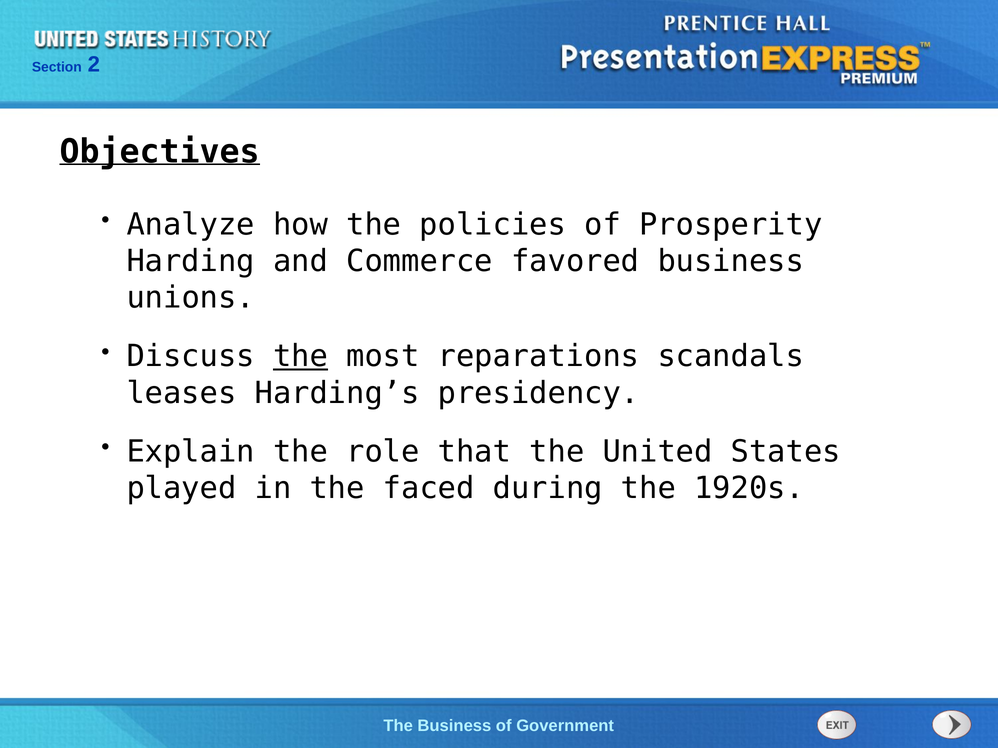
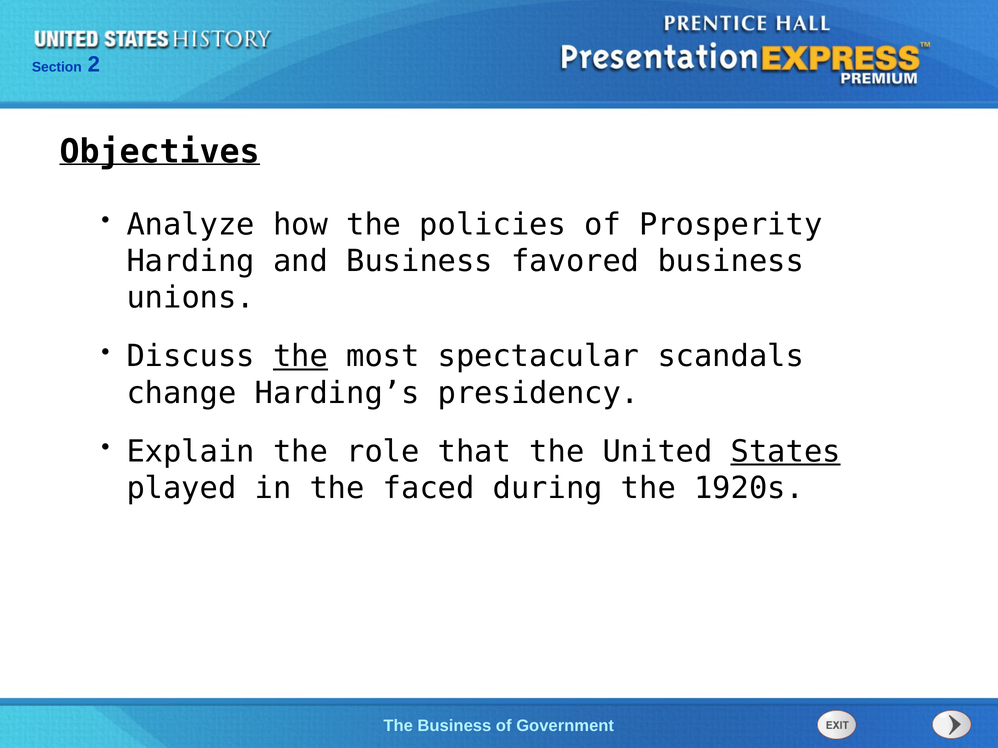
and Commerce: Commerce -> Business
reparations: reparations -> spectacular
leases: leases -> change
States underline: none -> present
